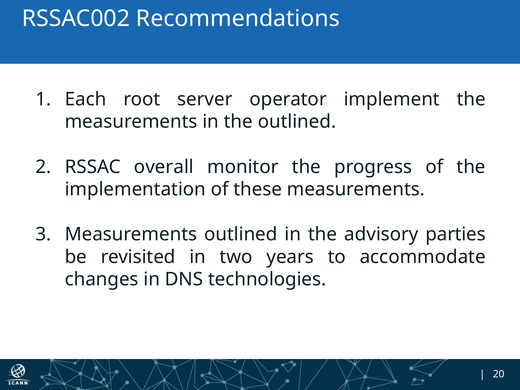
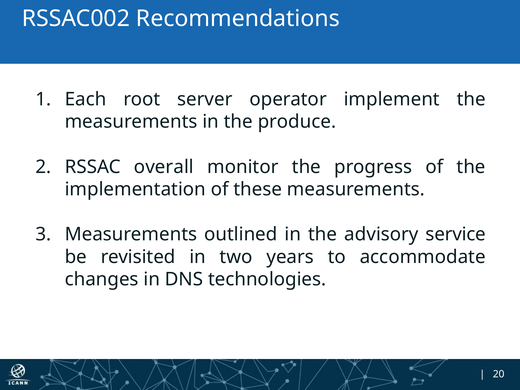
the outlined: outlined -> produce
parties: parties -> service
